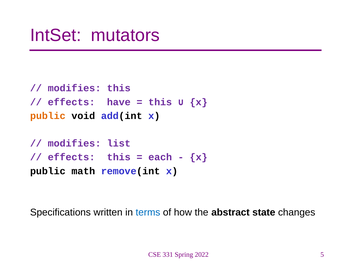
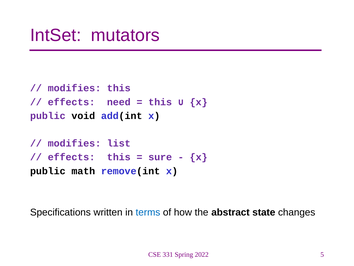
have: have -> need
public at (48, 116) colour: orange -> purple
each: each -> sure
